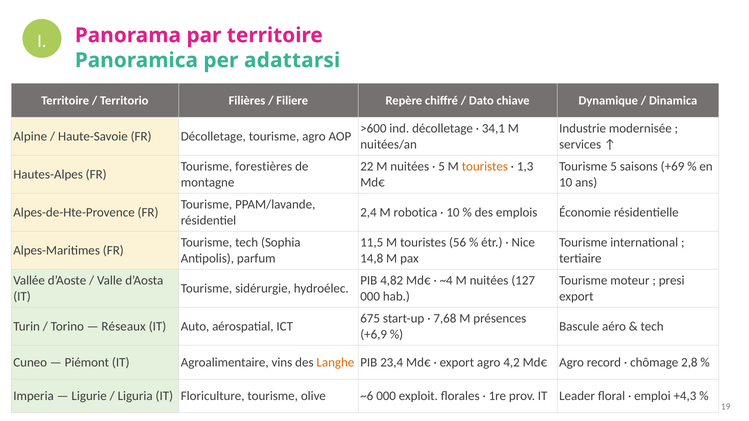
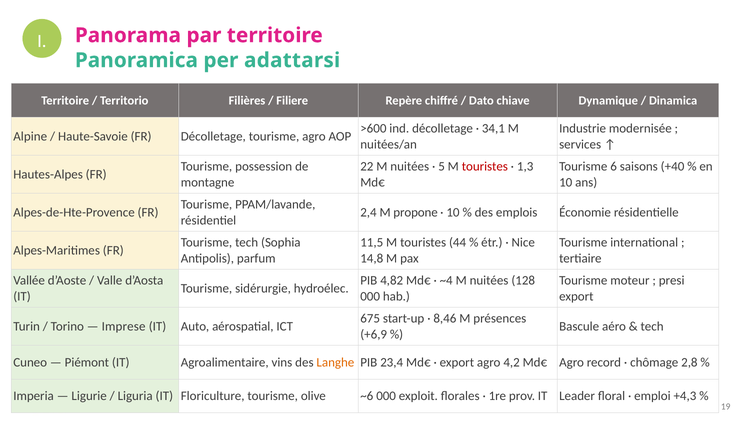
forestières: forestières -> possession
touristes at (485, 167) colour: orange -> red
Tourisme 5: 5 -> 6
+69: +69 -> +40
robotica: robotica -> propone
56: 56 -> 44
127: 127 -> 128
7,68: 7,68 -> 8,46
Réseaux: Réseaux -> Imprese
